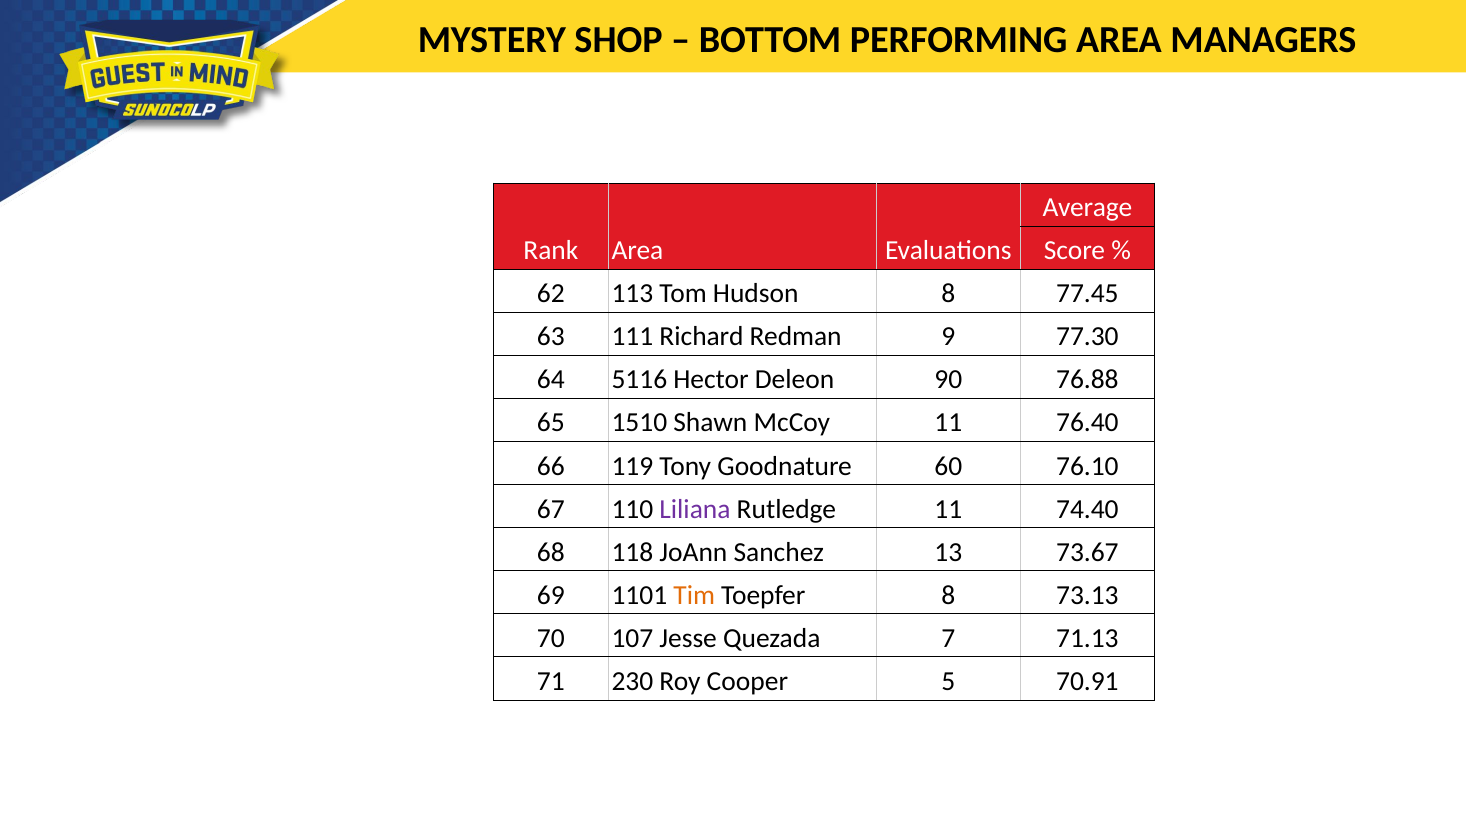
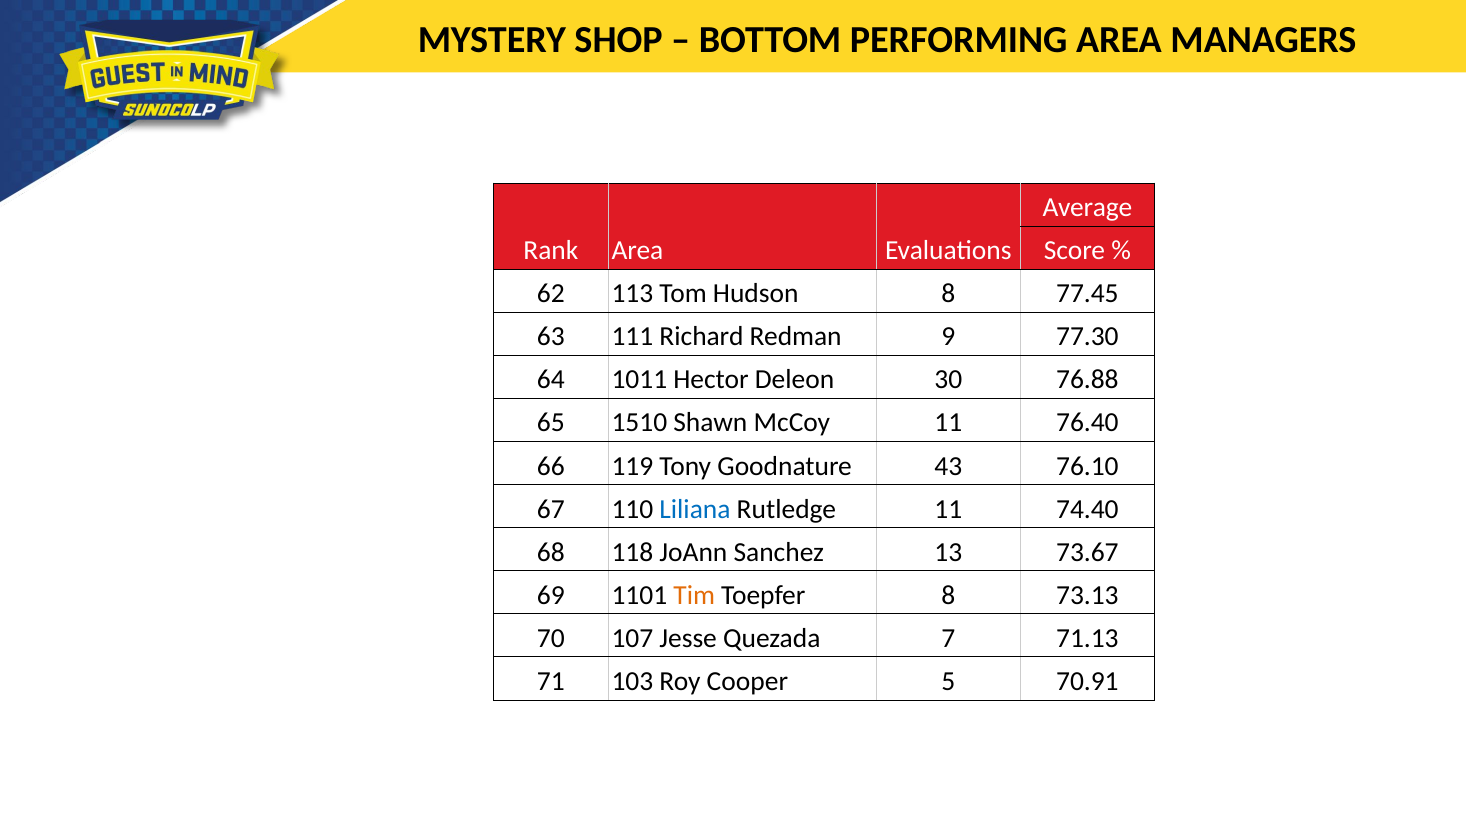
5116: 5116 -> 1011
90: 90 -> 30
60: 60 -> 43
Liliana colour: purple -> blue
230: 230 -> 103
